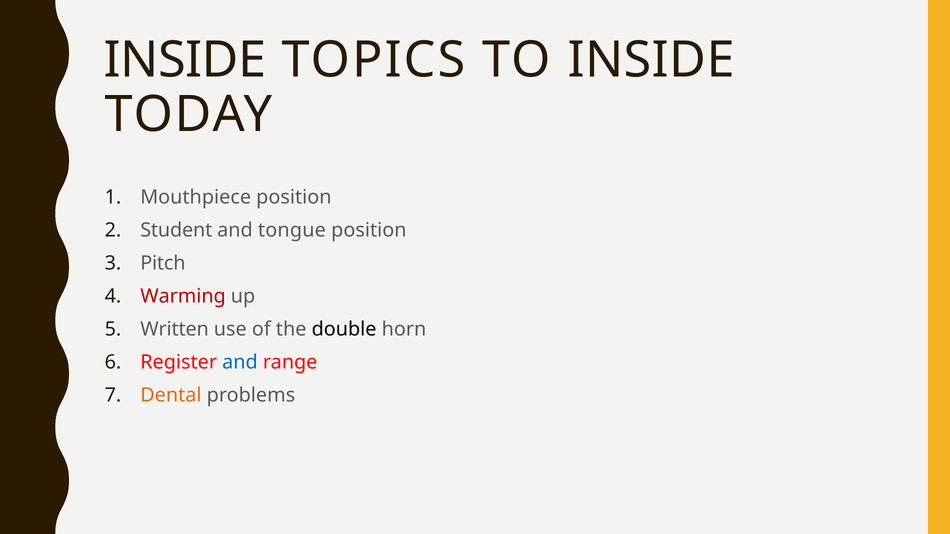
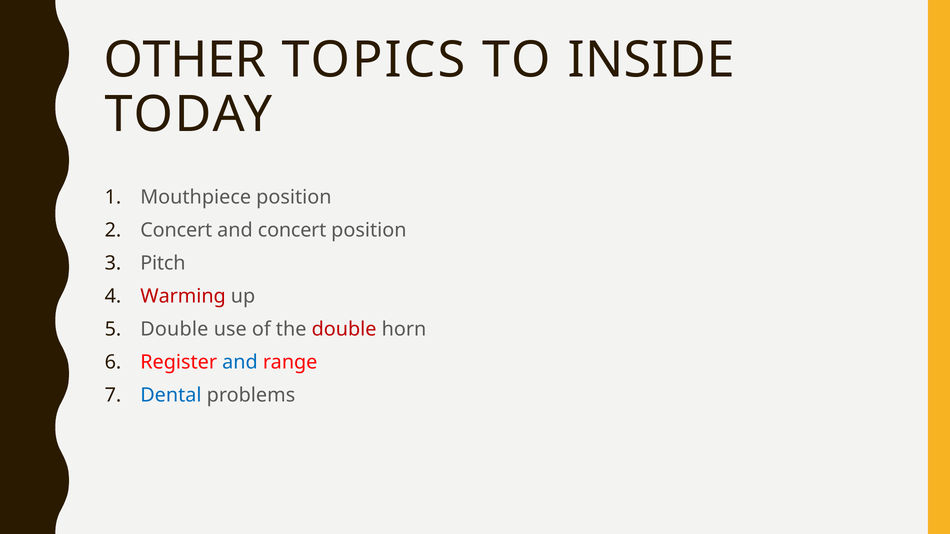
INSIDE at (185, 60): INSIDE -> OTHER
Student at (176, 230): Student -> Concert
and tongue: tongue -> concert
Written at (175, 329): Written -> Double
double at (344, 329) colour: black -> red
Dental colour: orange -> blue
